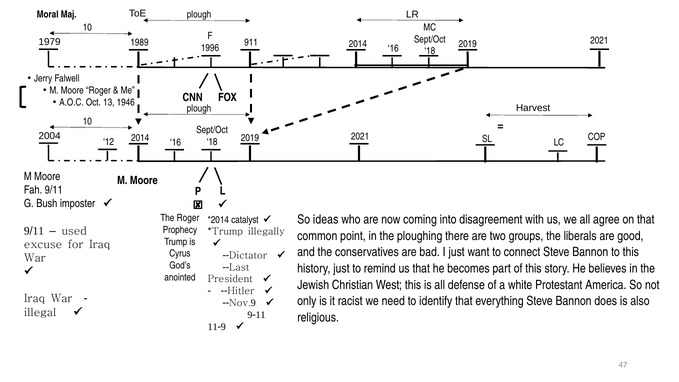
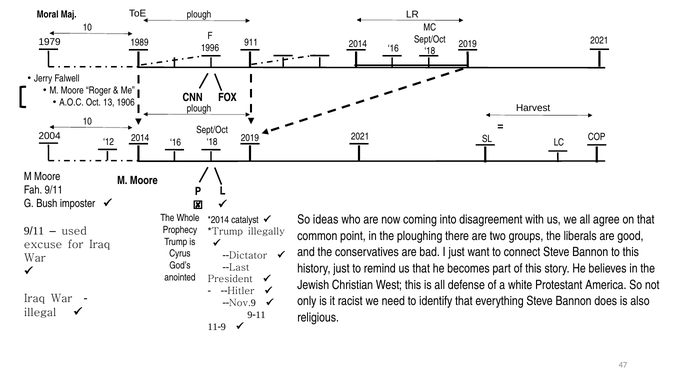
1946: 1946 -> 1906
The Roger: Roger -> Whole
